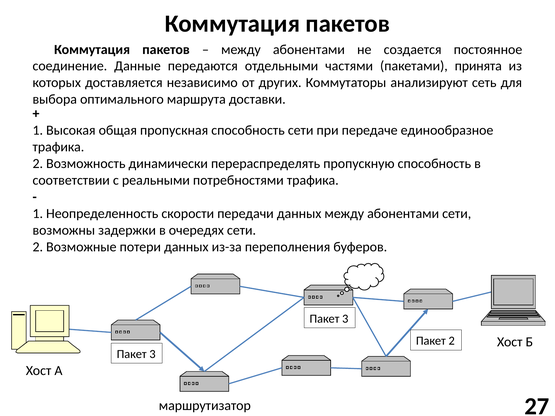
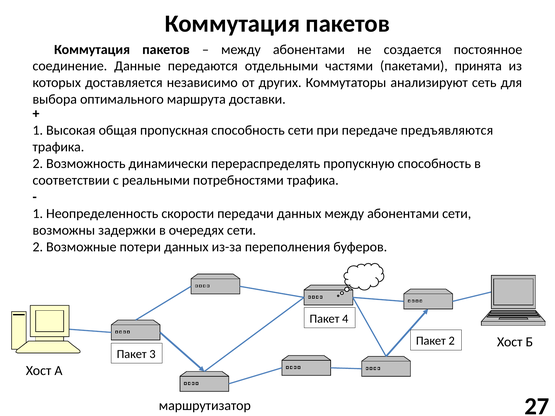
единообразное: единообразное -> предъявляются
3 at (345, 319): 3 -> 4
